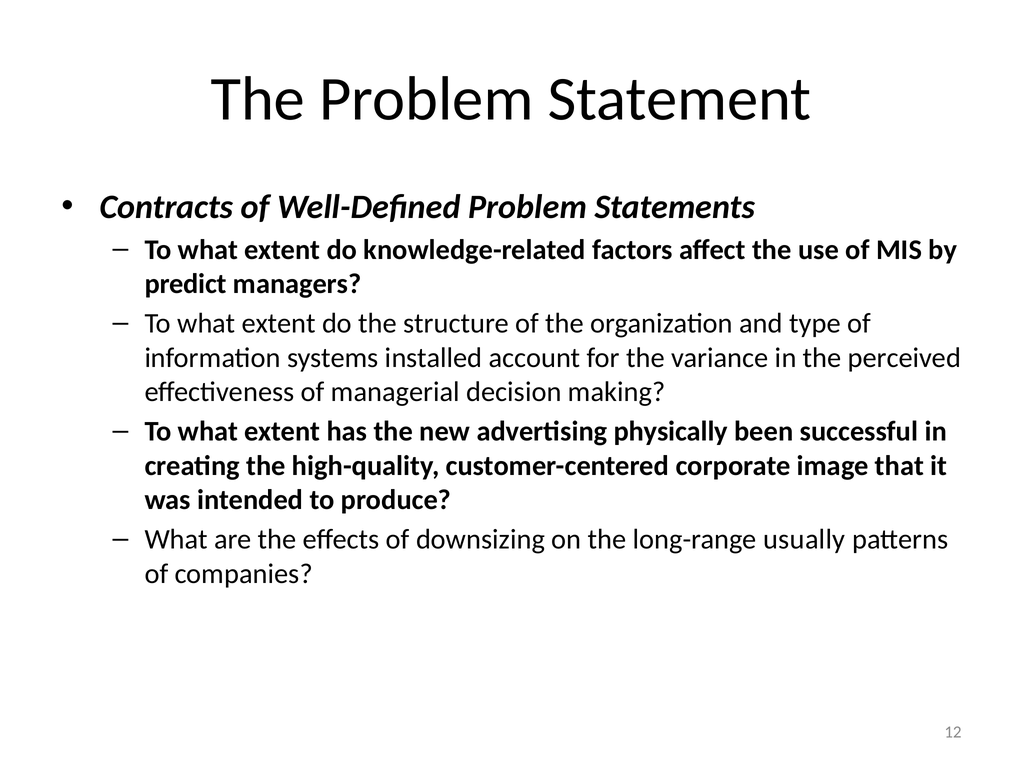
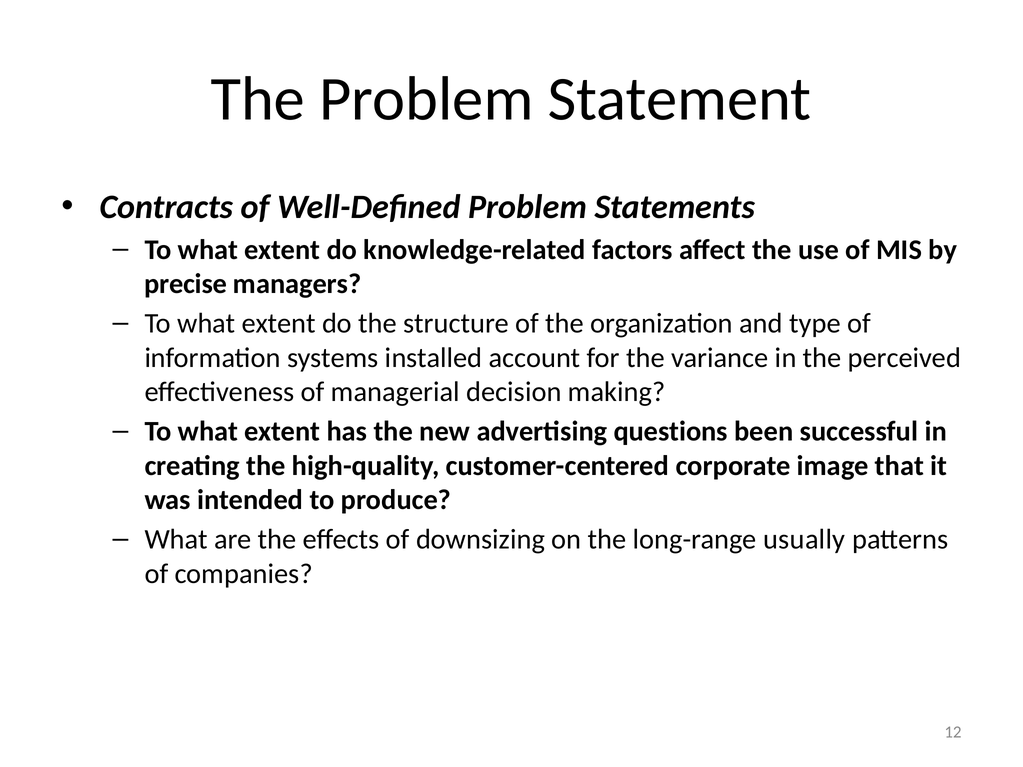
predict: predict -> precise
physically: physically -> questions
